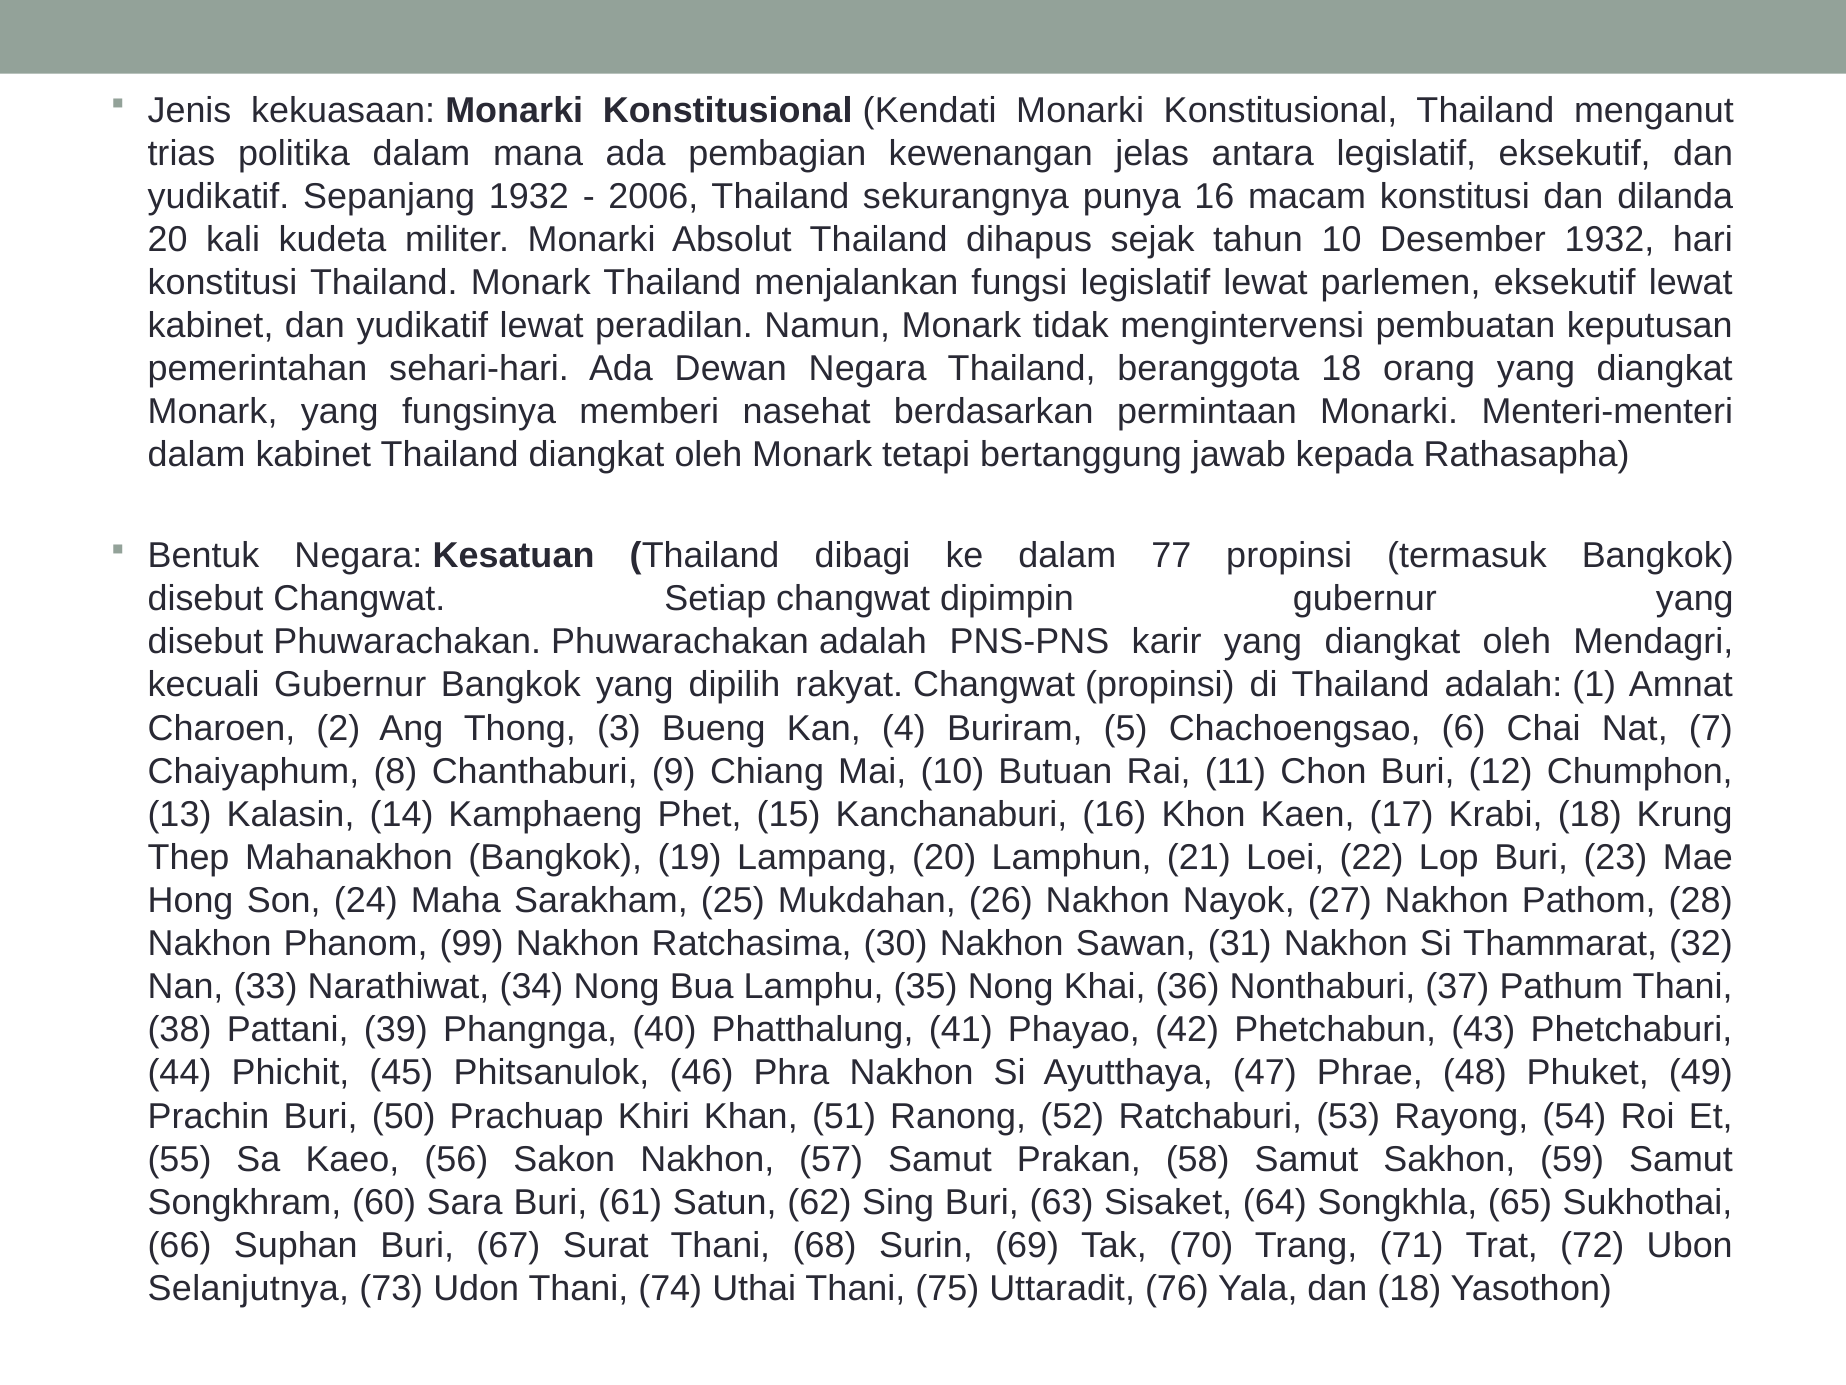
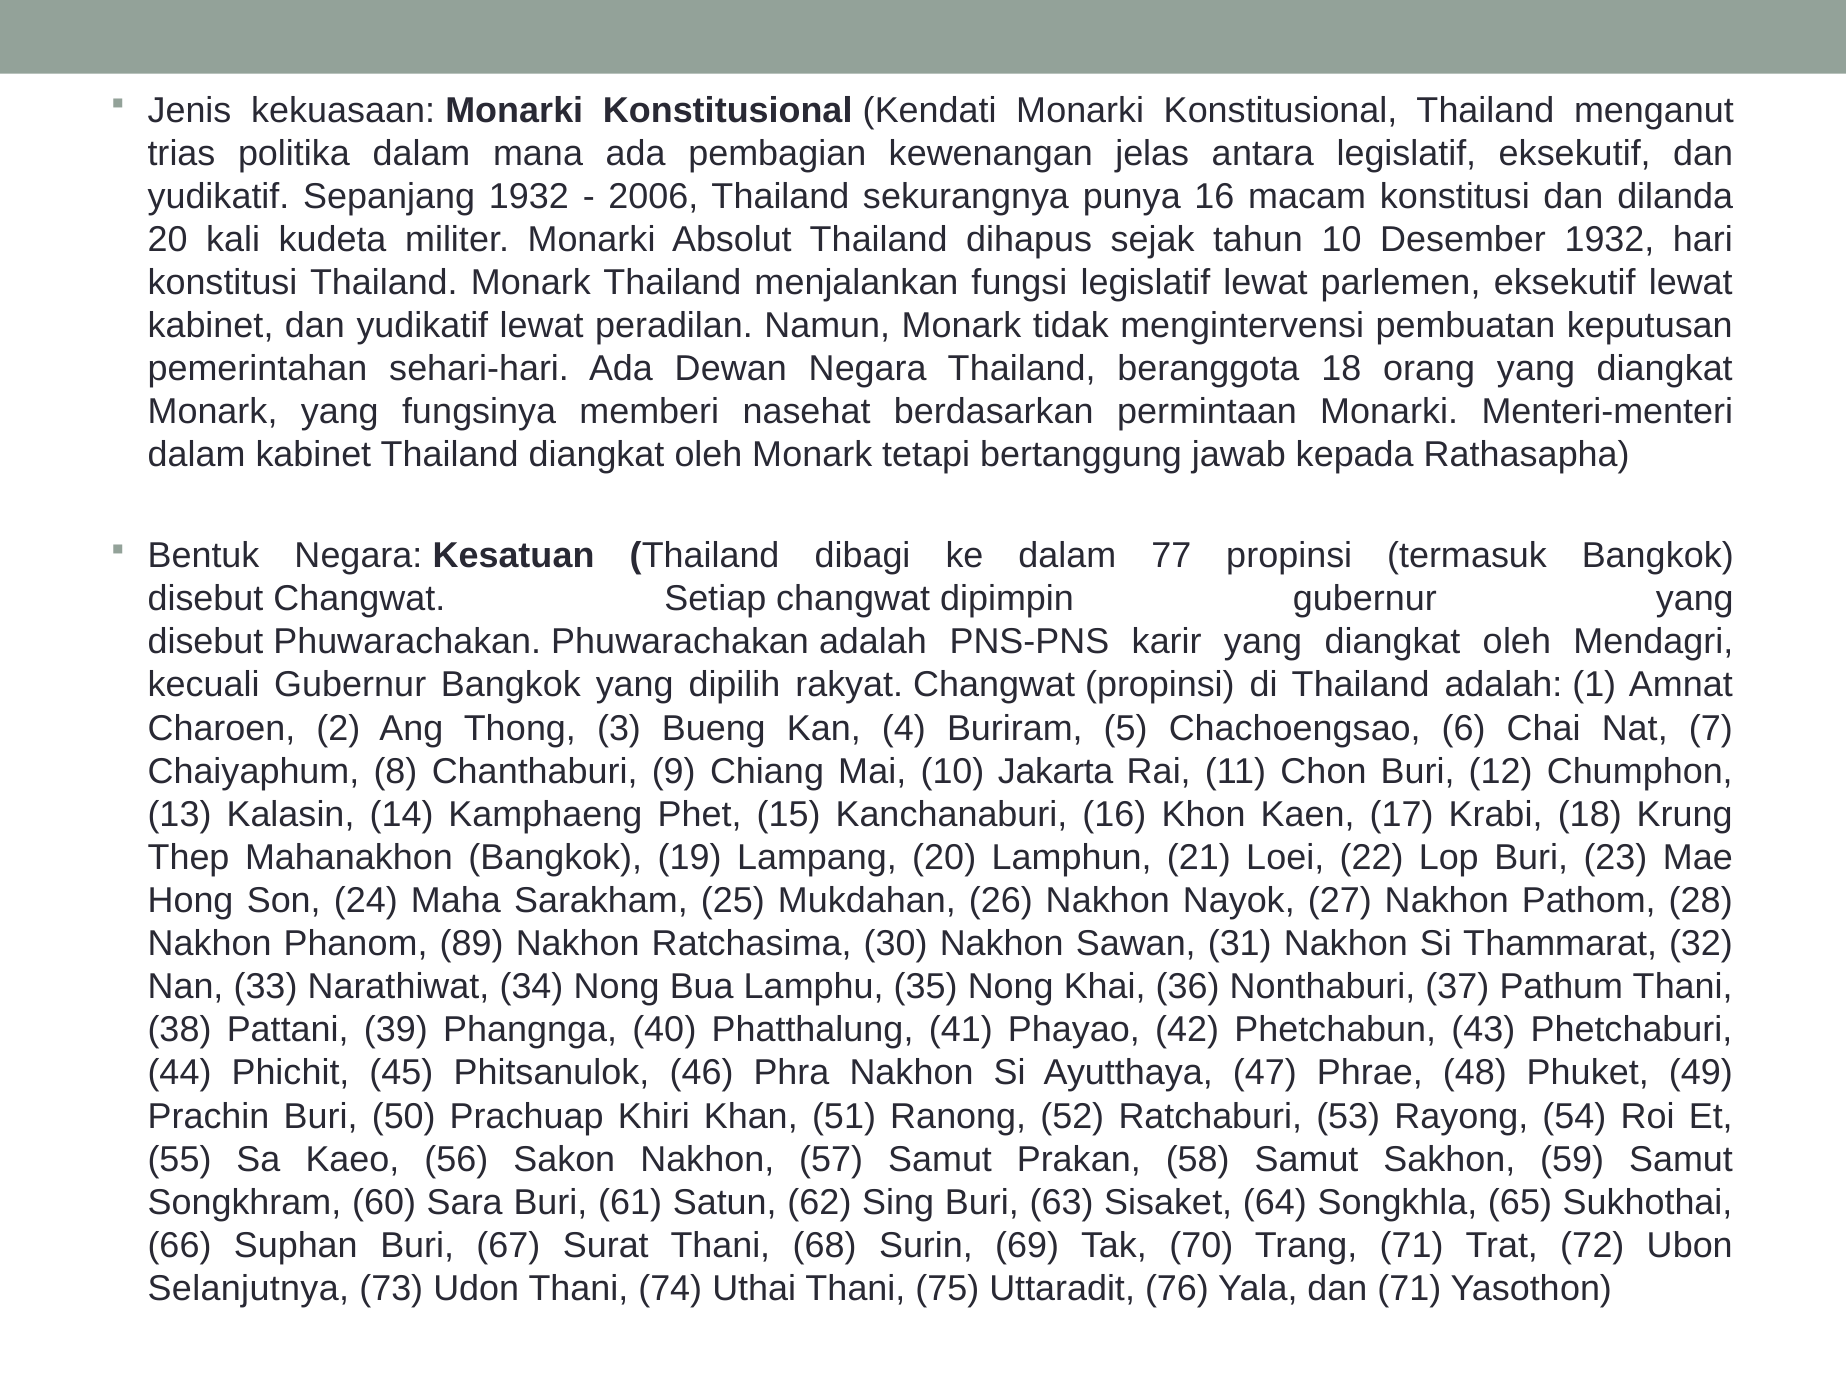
Butuan: Butuan -> Jakarta
99: 99 -> 89
dan 18: 18 -> 71
